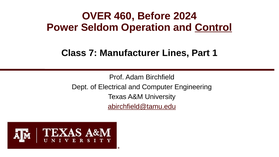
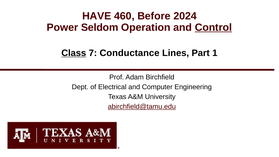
OVER: OVER -> HAVE
Class underline: none -> present
Manufacturer: Manufacturer -> Conductance
